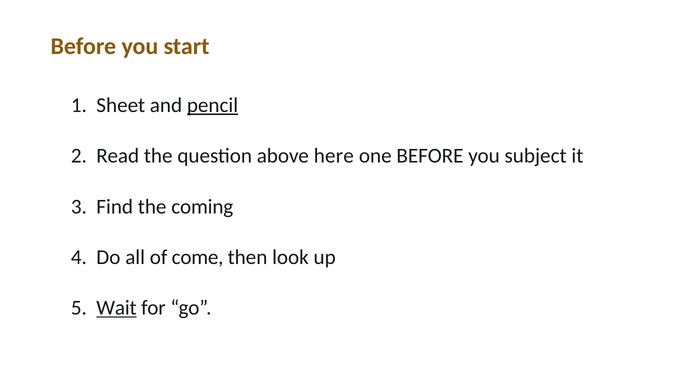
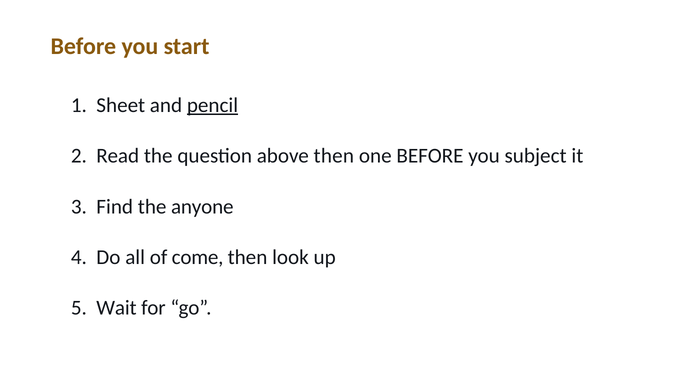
above here: here -> then
coming: coming -> anyone
Wait underline: present -> none
